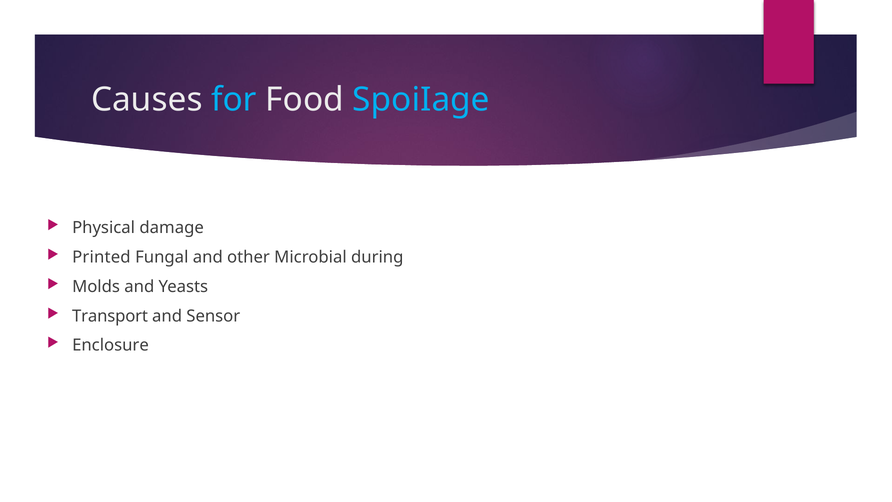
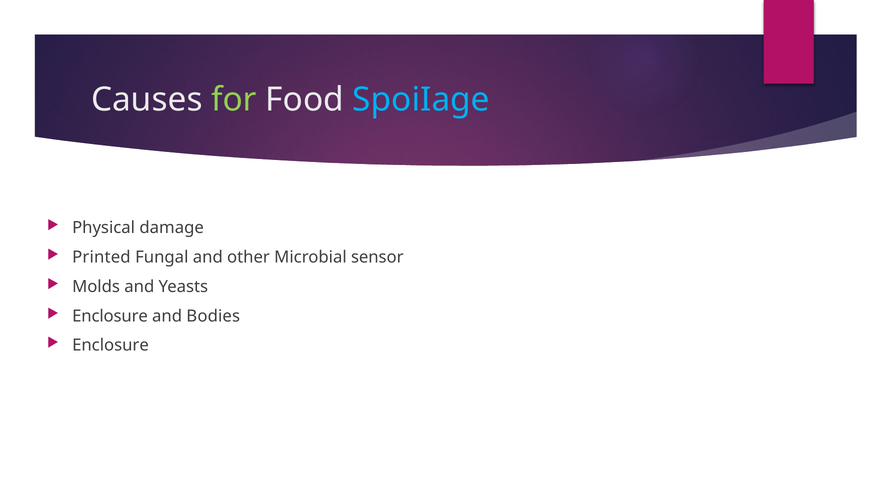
for colour: light blue -> light green
during: during -> sensor
Transport at (110, 316): Transport -> Enclosure
Sensor: Sensor -> Bodies
